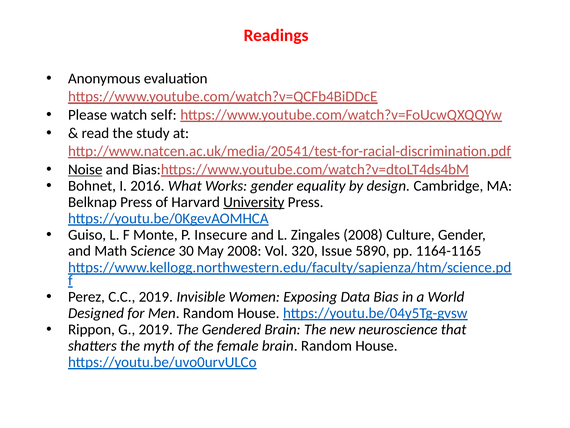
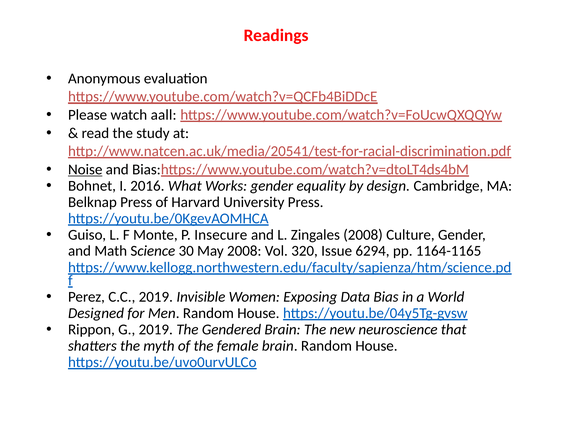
self: self -> aall
University underline: present -> none
5890: 5890 -> 6294
